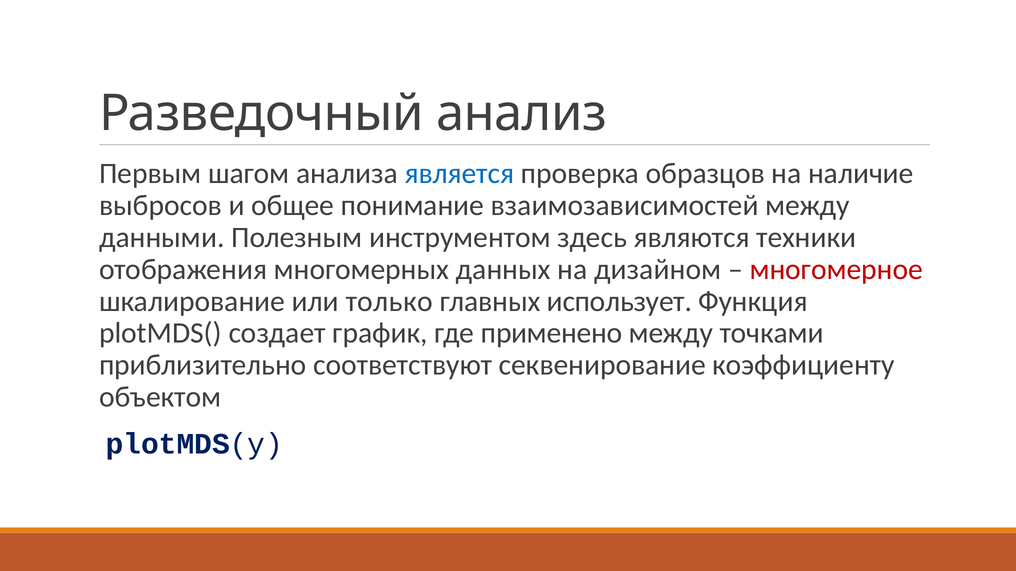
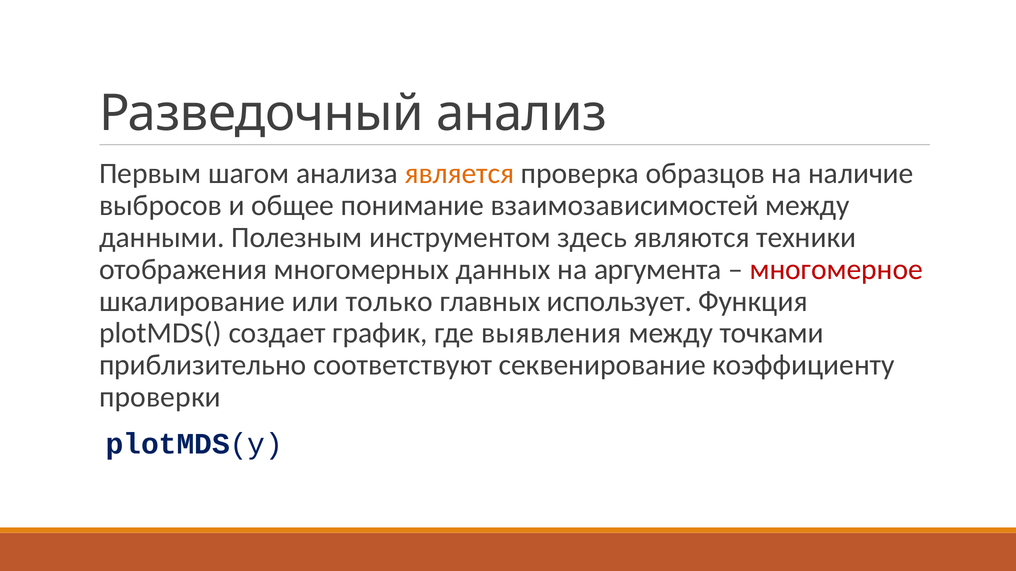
является colour: blue -> orange
дизайном: дизайном -> аргумента
применено: применено -> выявления
объектом: объектом -> проверки
